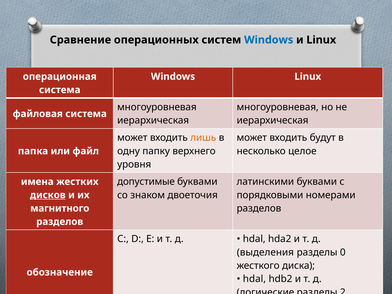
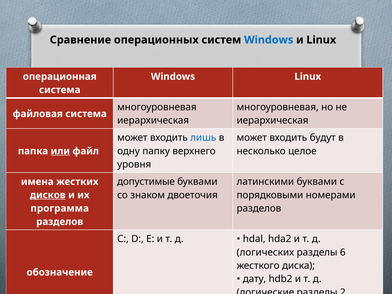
лишь colour: orange -> blue
или underline: none -> present
магнитного: магнитного -> программа
выделения: выделения -> логических
0: 0 -> 6
hdal at (254, 279): hdal -> дату
